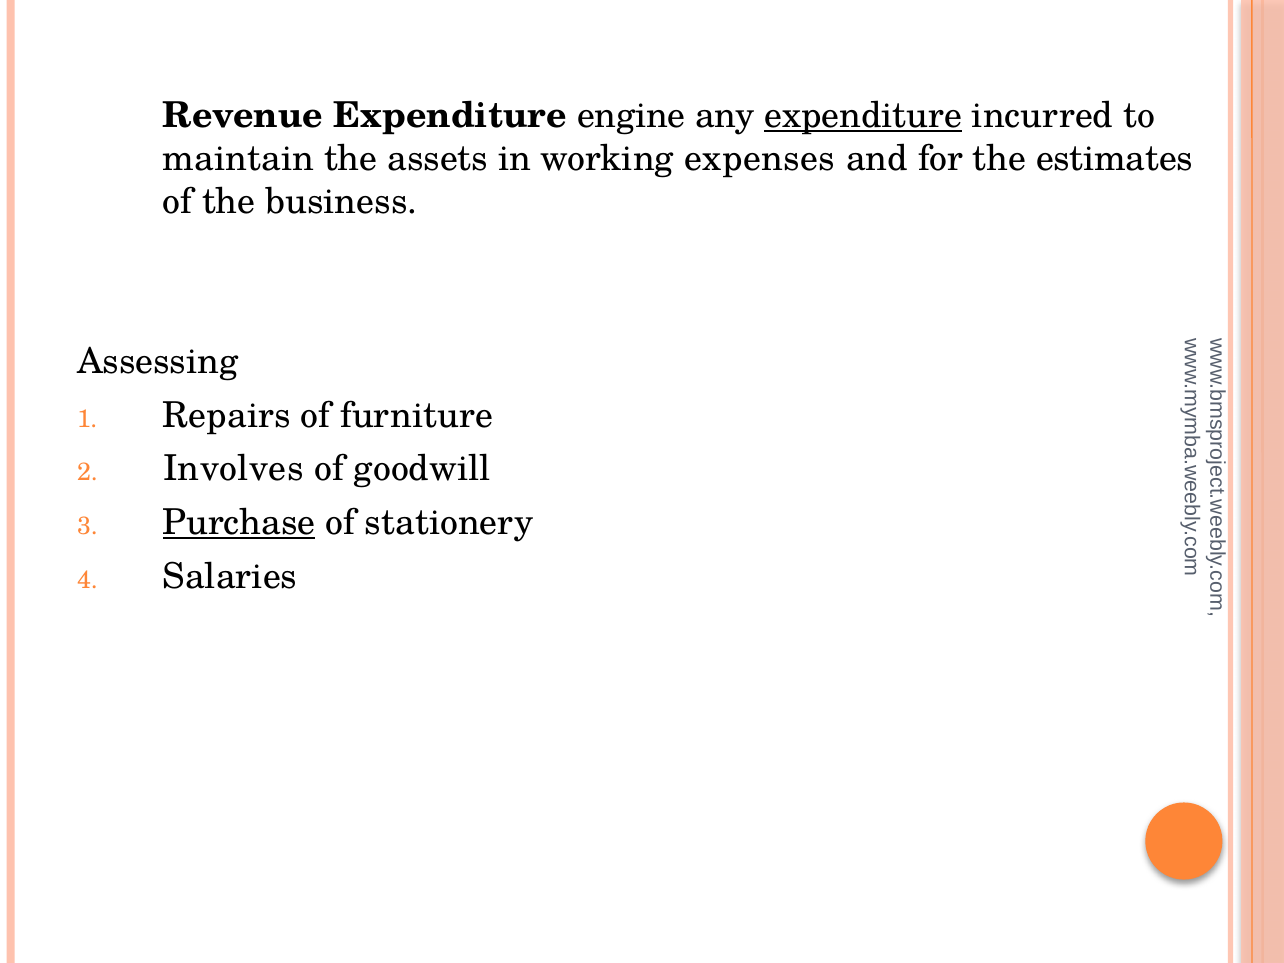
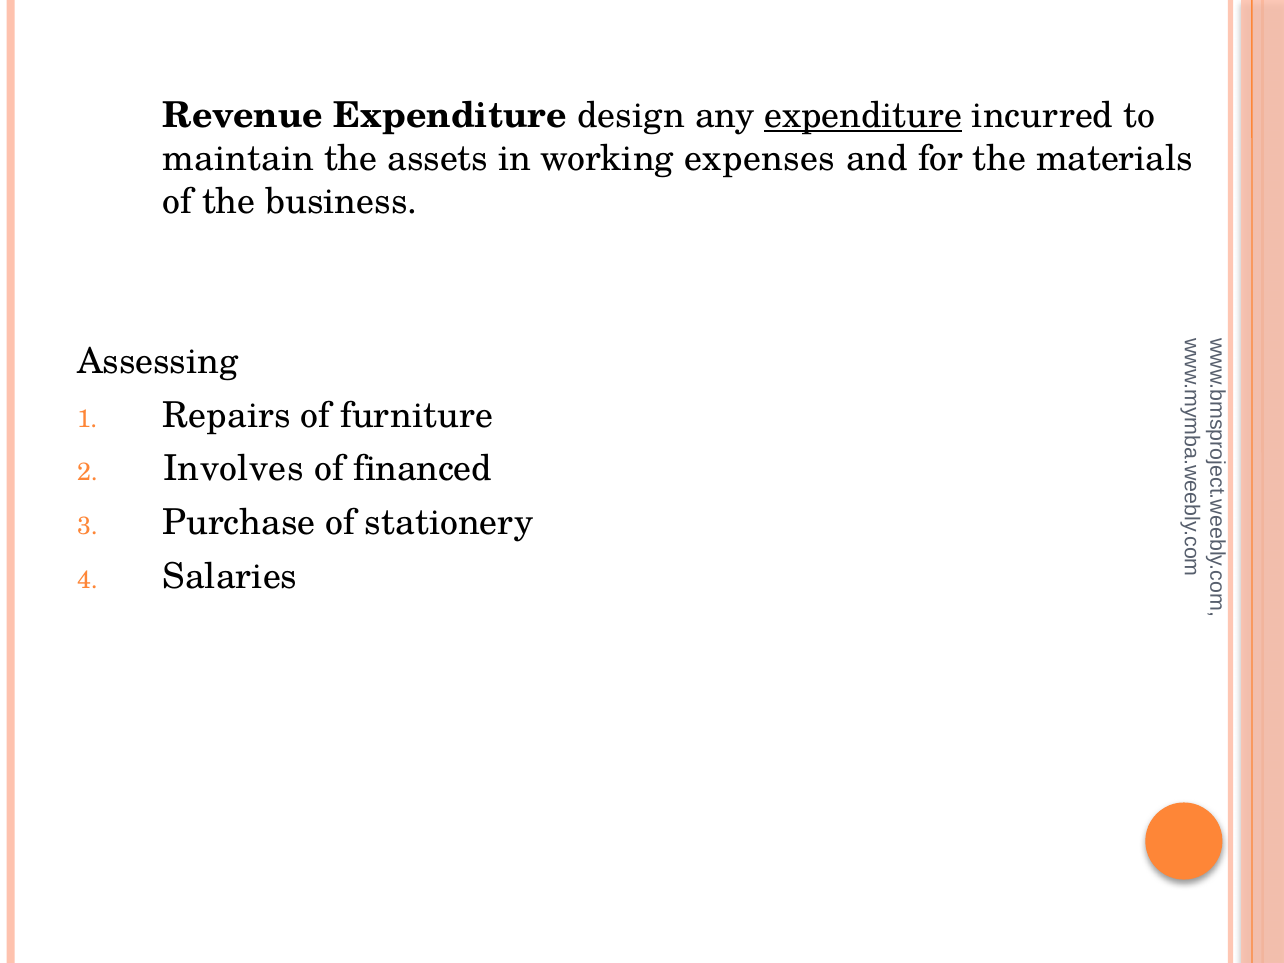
engine: engine -> design
estimates: estimates -> materials
goodwill: goodwill -> financed
Purchase underline: present -> none
